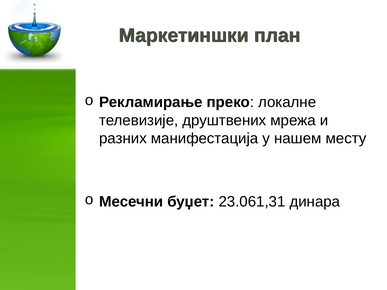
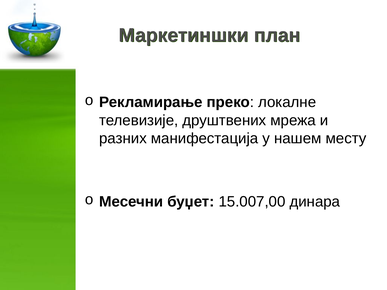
23.061,31: 23.061,31 -> 15.007,00
